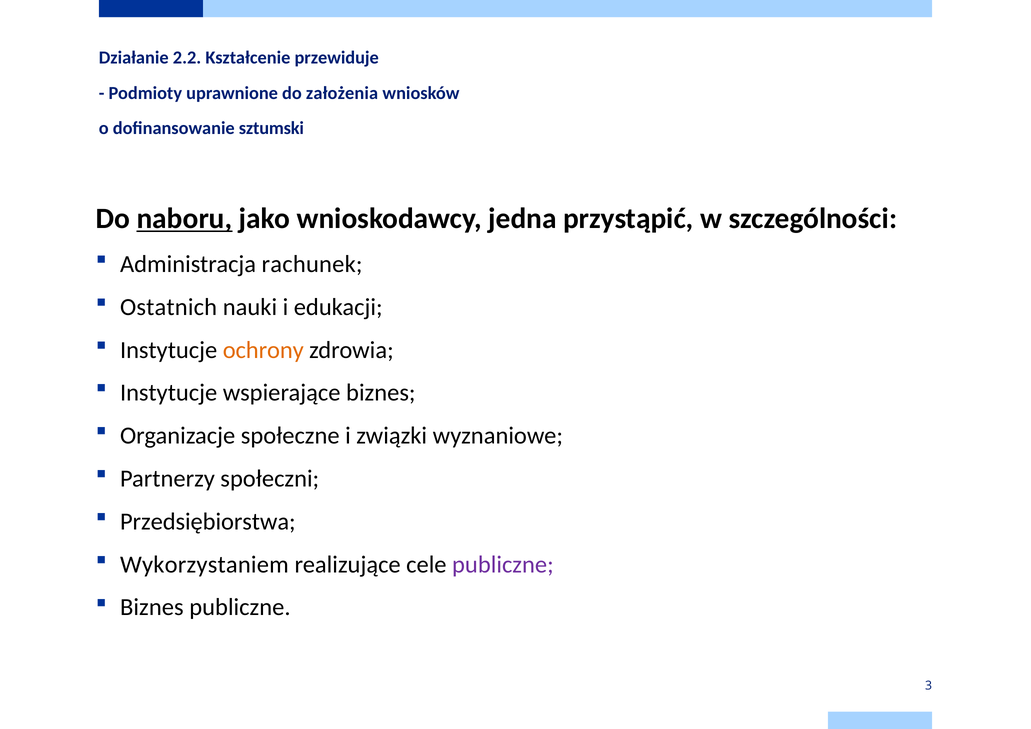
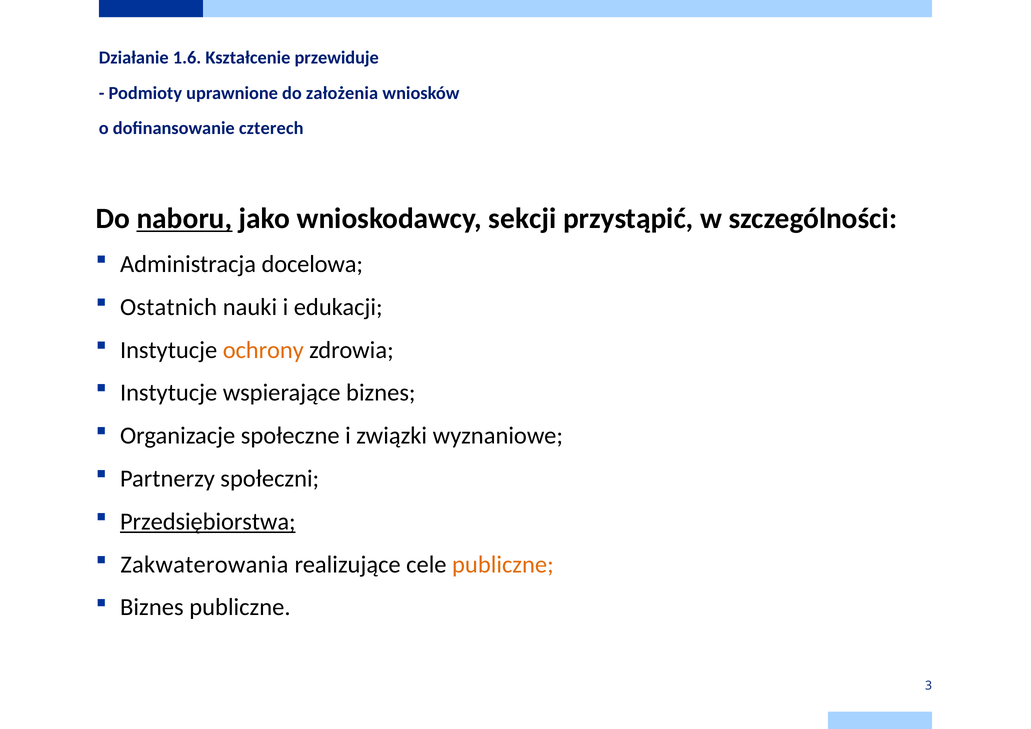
2.2: 2.2 -> 1.6
sztumski: sztumski -> czterech
jedna: jedna -> sekcji
rachunek: rachunek -> docelowa
Przedsiębiorstwa underline: none -> present
Wykorzystaniem: Wykorzystaniem -> Zakwaterowania
publiczne at (503, 564) colour: purple -> orange
